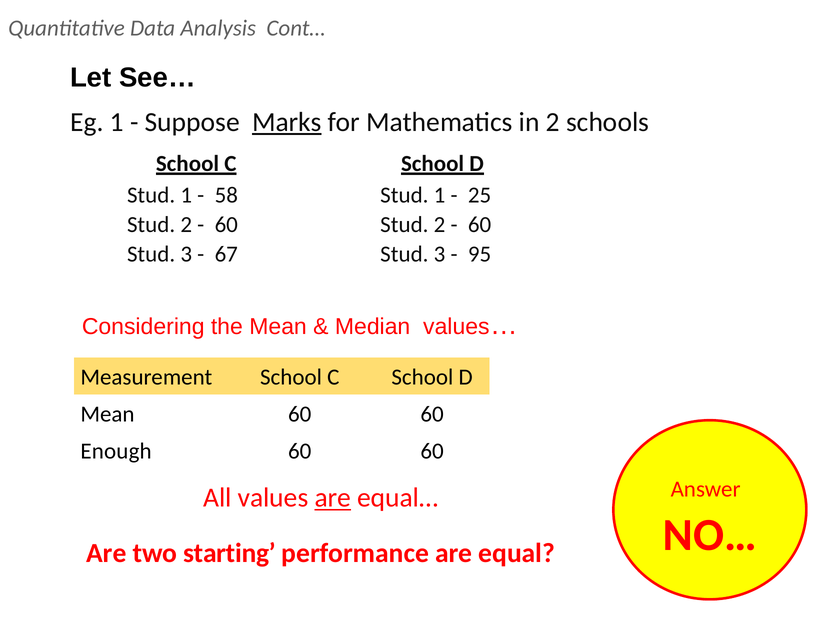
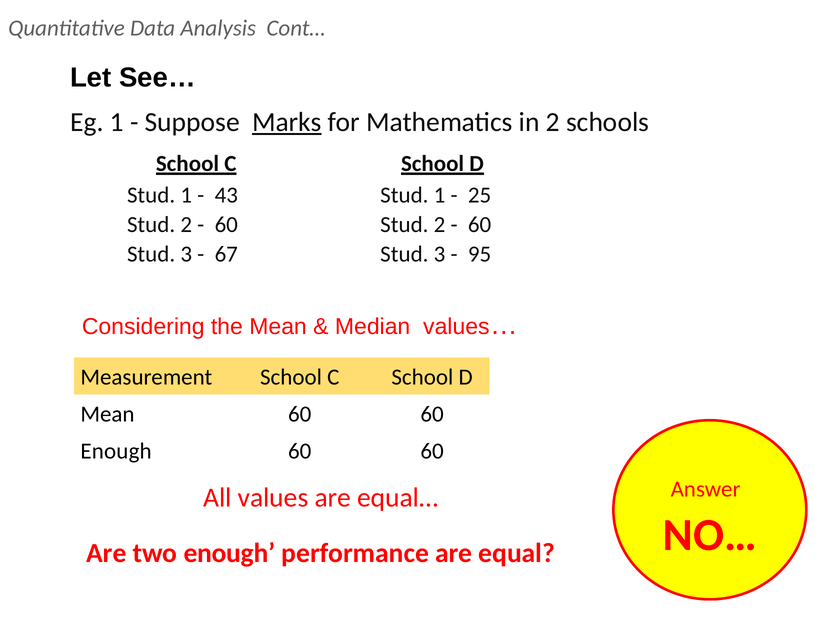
58: 58 -> 43
are at (333, 498) underline: present -> none
two starting: starting -> enough
